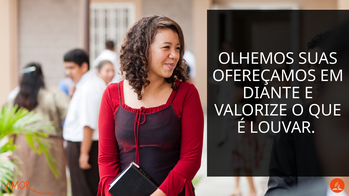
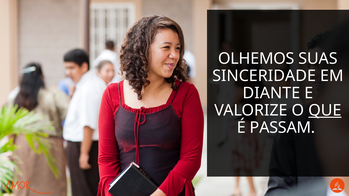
OFEREÇAMOS: OFEREÇAMOS -> SINCERIDADE
QUE underline: none -> present
LOUVAR: LOUVAR -> PASSAM
